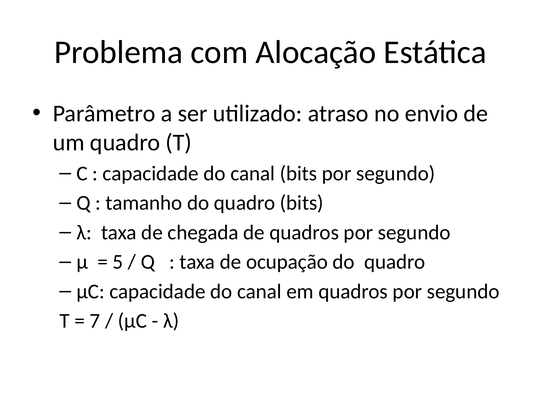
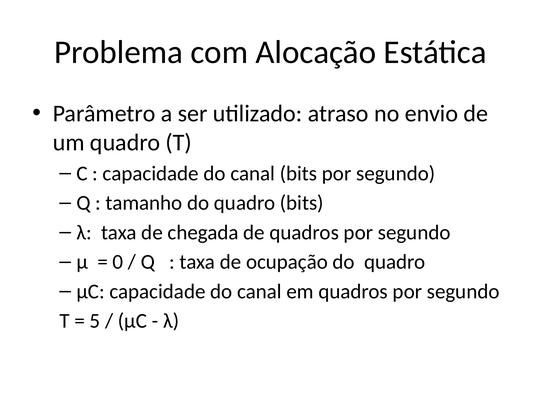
5: 5 -> 0
7: 7 -> 5
